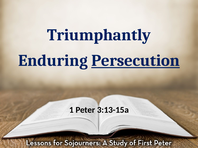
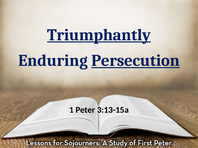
Triumphantly underline: none -> present
